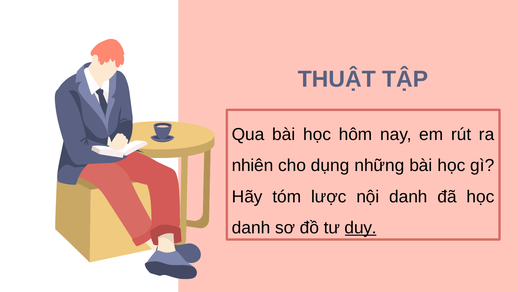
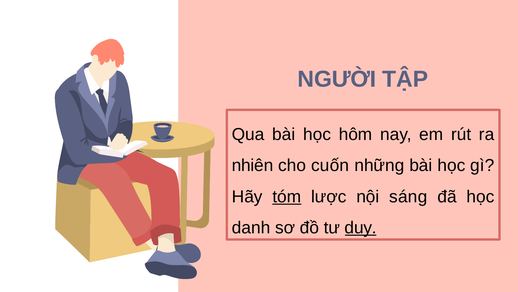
THUẬT: THUẬT -> NGƯỜI
dụng: dụng -> cuốn
tóm underline: none -> present
nội danh: danh -> sáng
